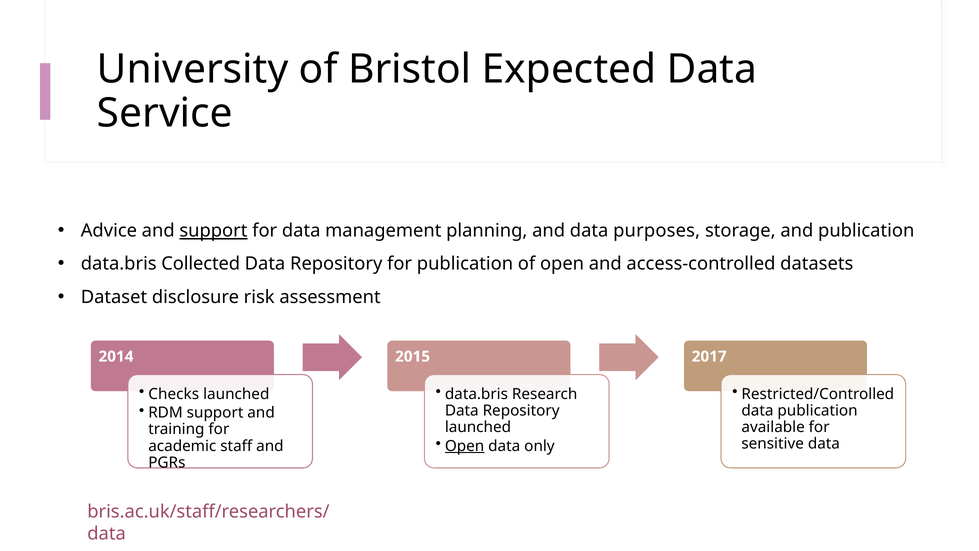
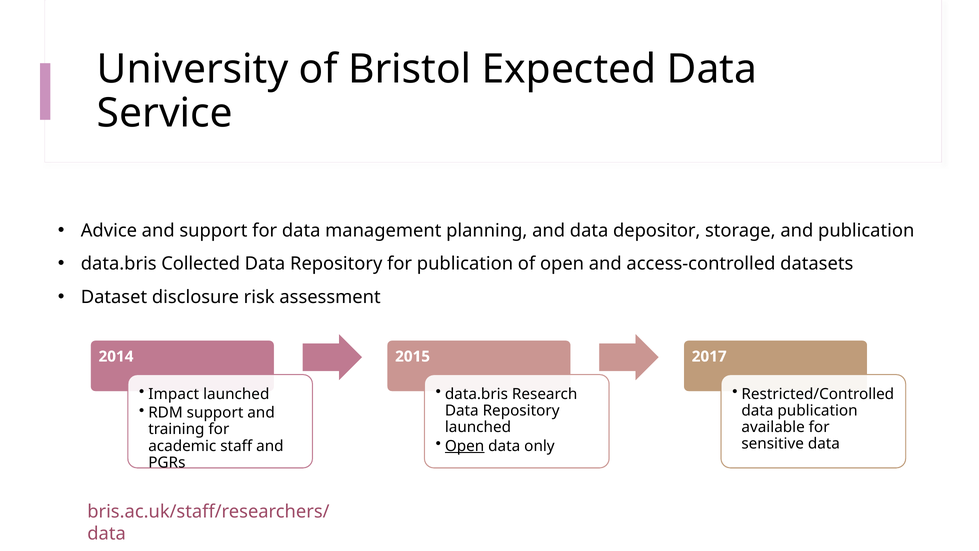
support at (213, 231) underline: present -> none
purposes: purposes -> depositor
Checks: Checks -> Impact
